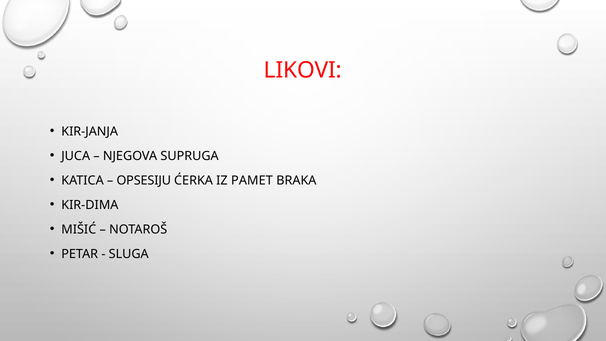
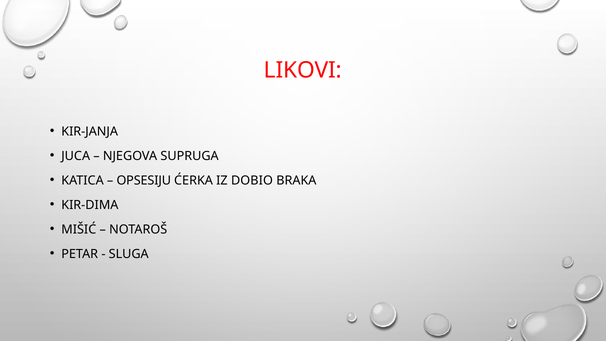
PAMET: PAMET -> DOBIO
